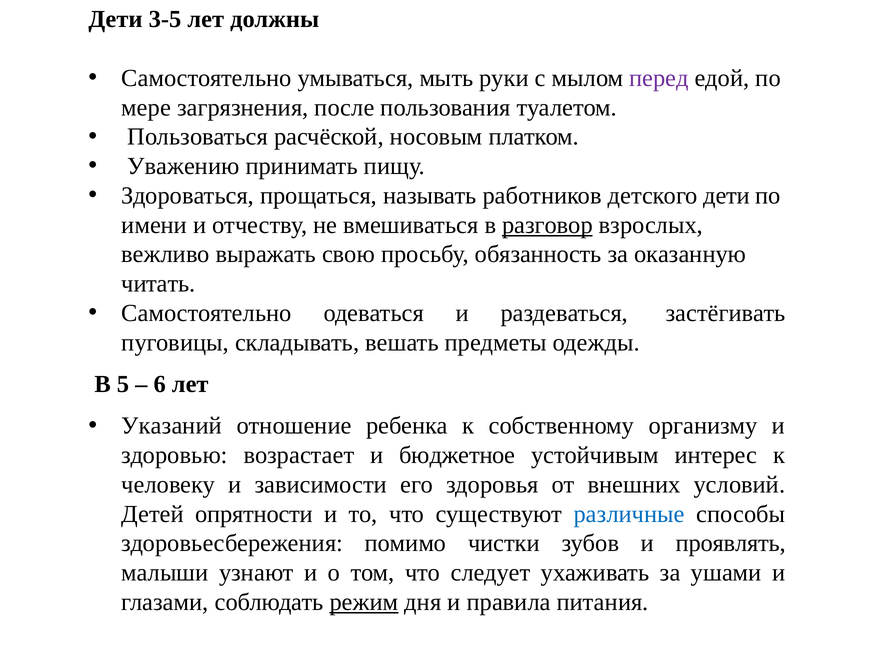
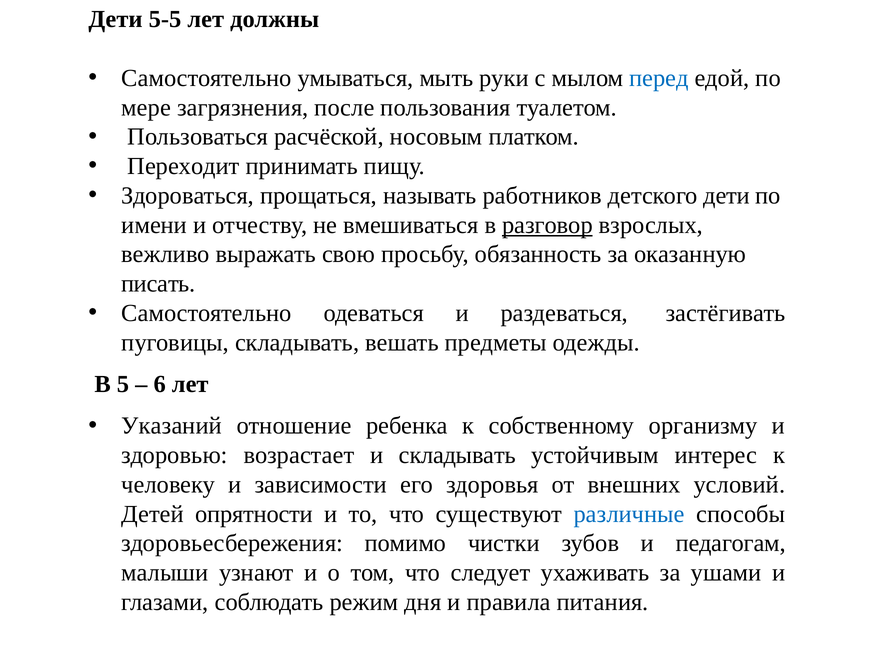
3-5: 3-5 -> 5-5
перед colour: purple -> blue
Уважению: Уважению -> Переходит
читать: читать -> писать
и бюджетное: бюджетное -> складывать
проявлять: проявлять -> педагогам
режим underline: present -> none
